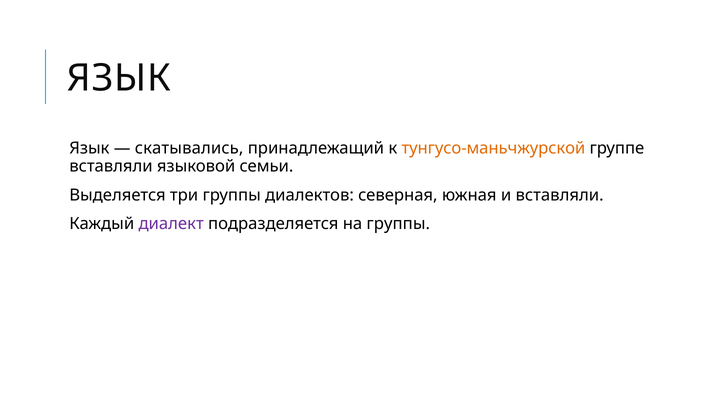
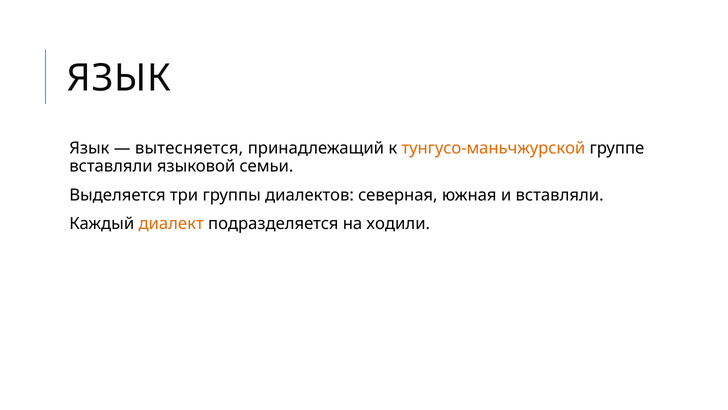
скатывались: скатывались -> вытесняется
диалект colour: purple -> orange
на группы: группы -> ходили
